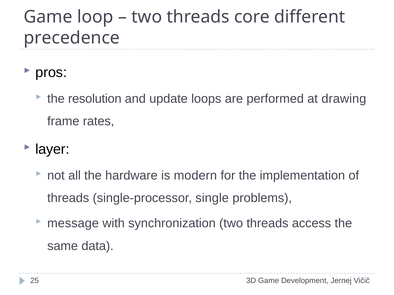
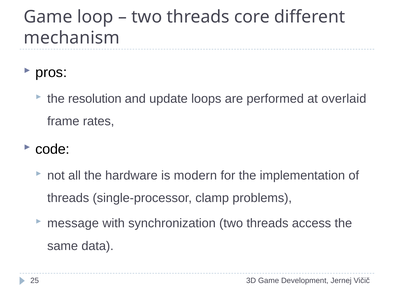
precedence: precedence -> mechanism
drawing: drawing -> overlaid
layer: layer -> code
single: single -> clamp
